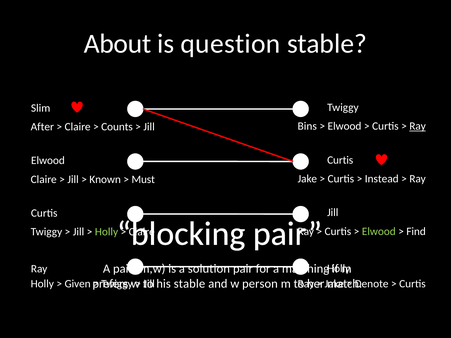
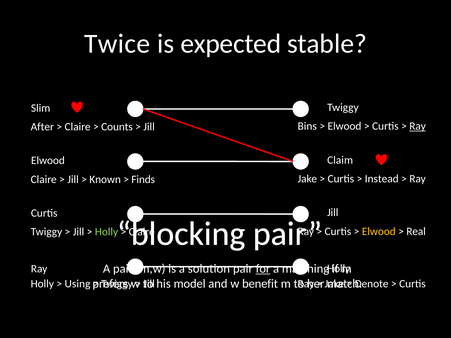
About: About -> Twice
question: question -> expected
Curtis at (340, 160): Curtis -> Claim
Must: Must -> Finds
Elwood at (379, 231) colour: light green -> yellow
Find: Find -> Real
for underline: none -> present
his stable: stable -> model
person: person -> benefit
Given: Given -> Using
